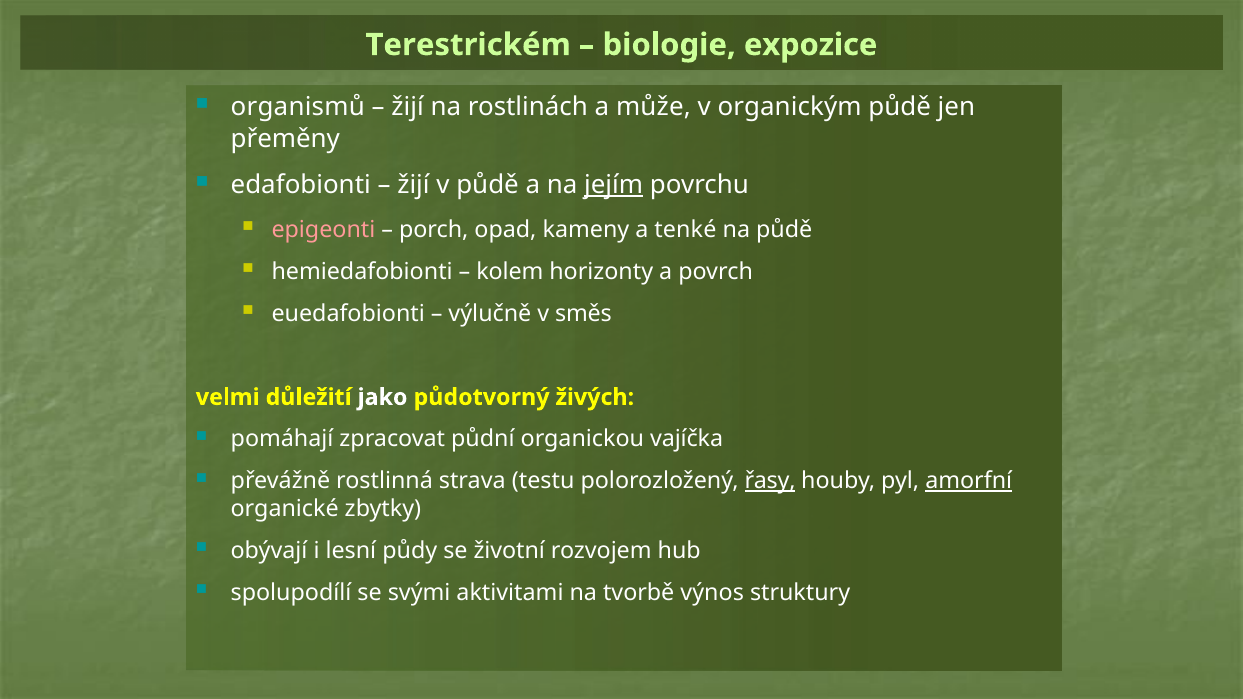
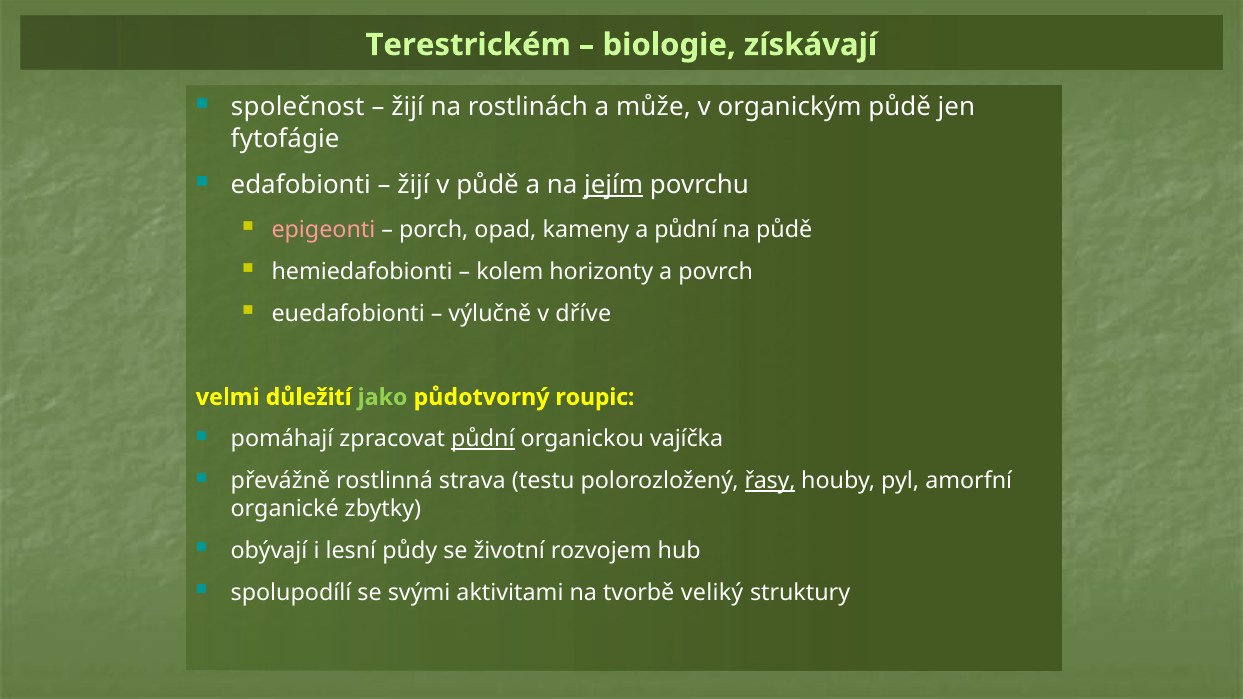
expozice: expozice -> získávají
organismů: organismů -> společnost
přeměny: přeměny -> fytofágie
a tenké: tenké -> půdní
směs: směs -> dříve
jako colour: white -> light green
živých: živých -> roupic
půdní at (483, 439) underline: none -> present
amorfní underline: present -> none
výnos: výnos -> veliký
